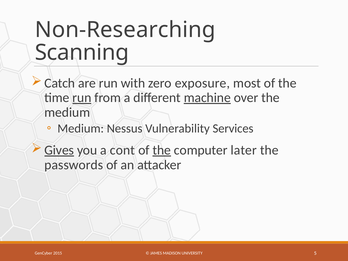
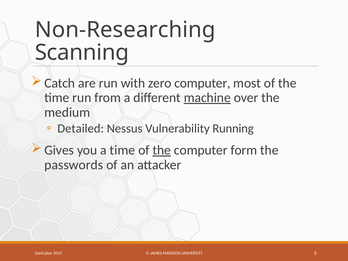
zero exposure: exposure -> computer
run at (82, 98) underline: present -> none
Medium at (81, 128): Medium -> Detailed
Services: Services -> Running
Gives underline: present -> none
a cont: cont -> time
later: later -> form
